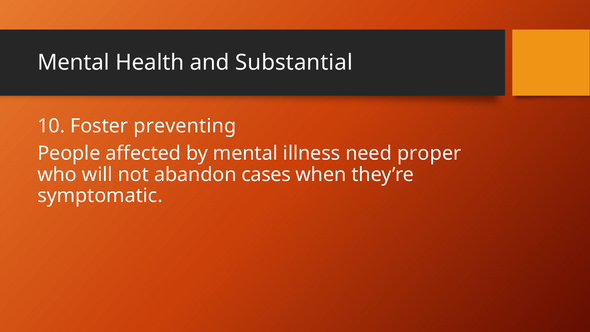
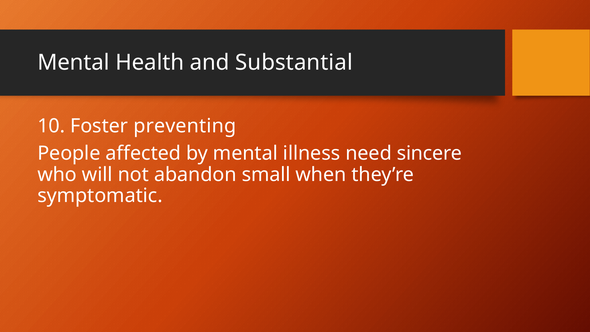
proper: proper -> sincere
cases: cases -> small
